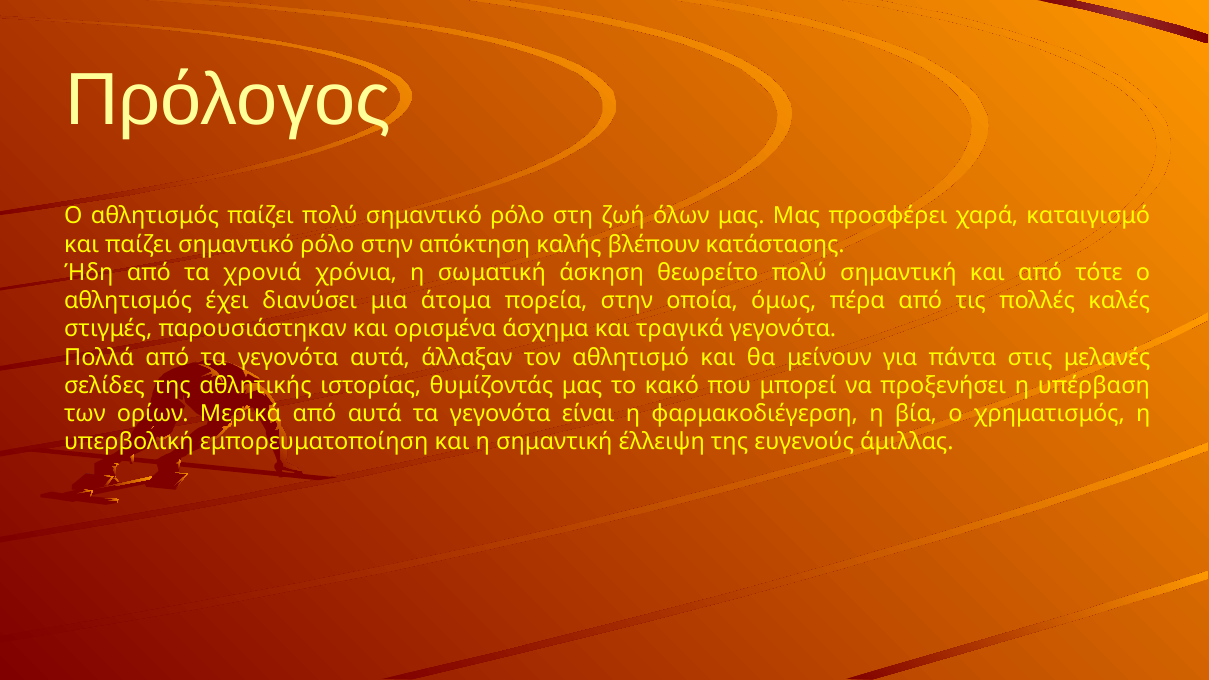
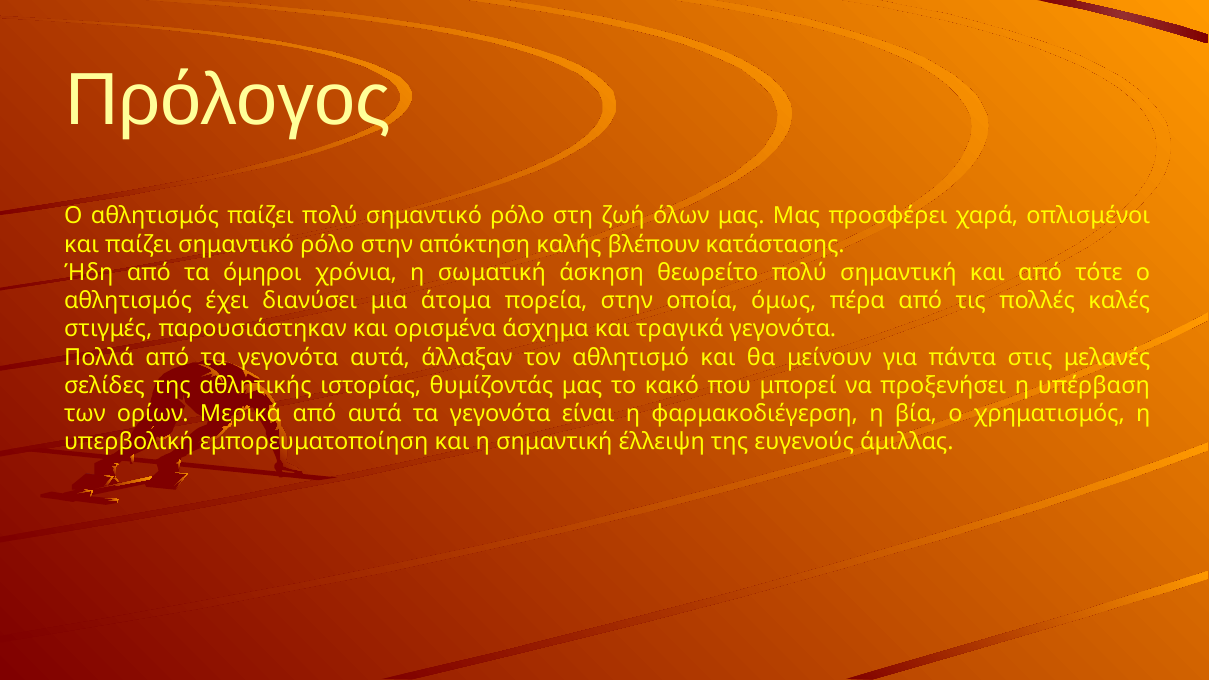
καταιγισμό: καταιγισμό -> οπλισμένοι
χρονιά: χρονιά -> όμηροι
